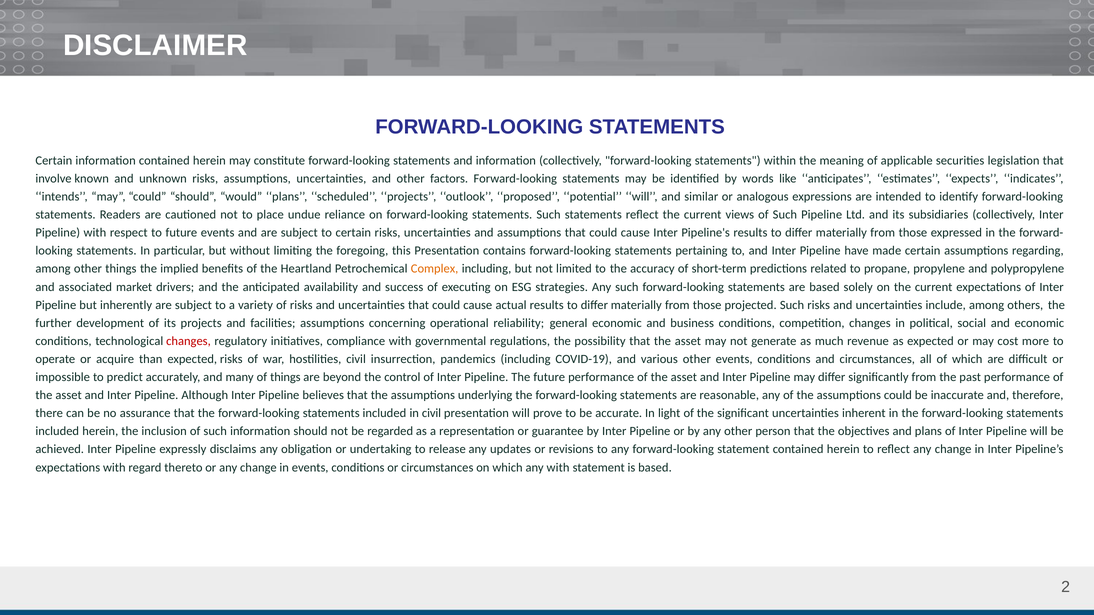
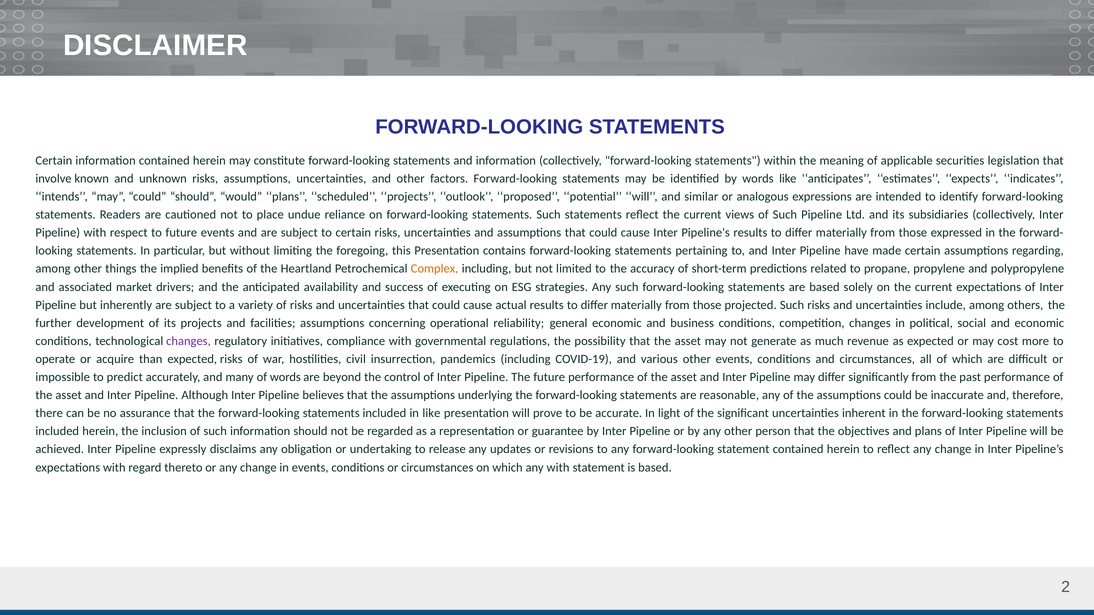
changes at (188, 341) colour: red -> purple
of things: things -> words
in civil: civil -> like
